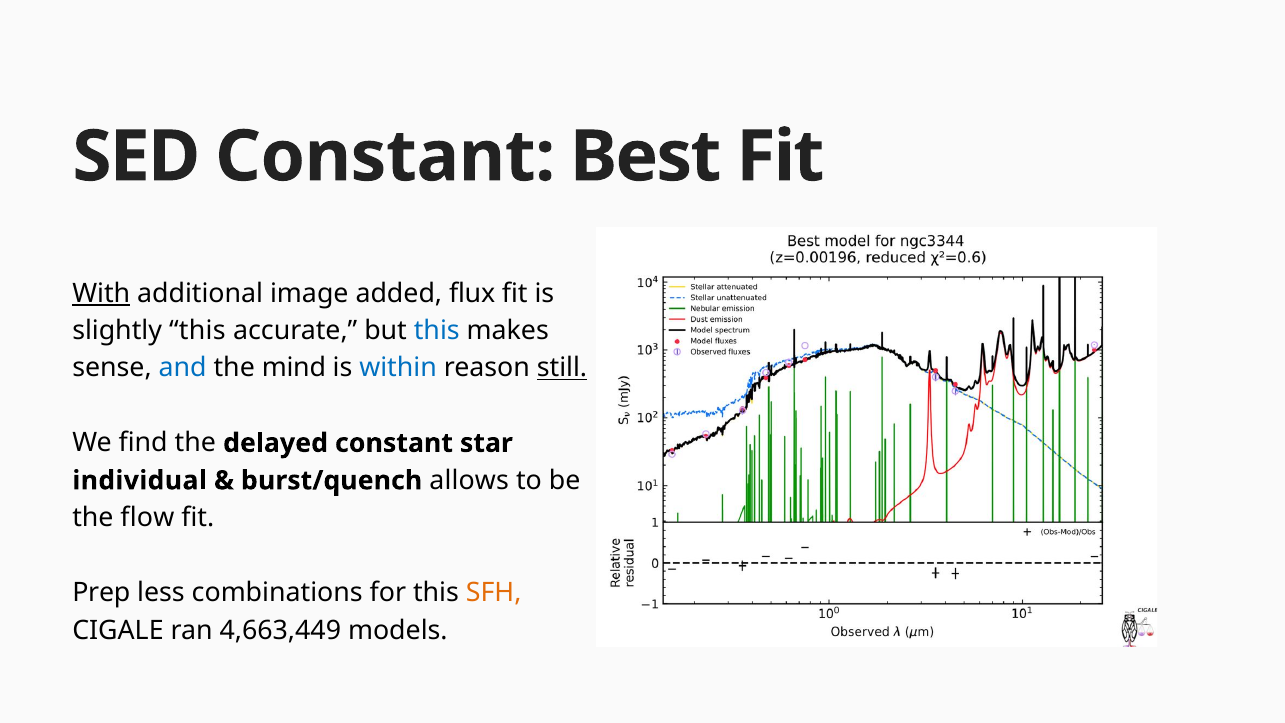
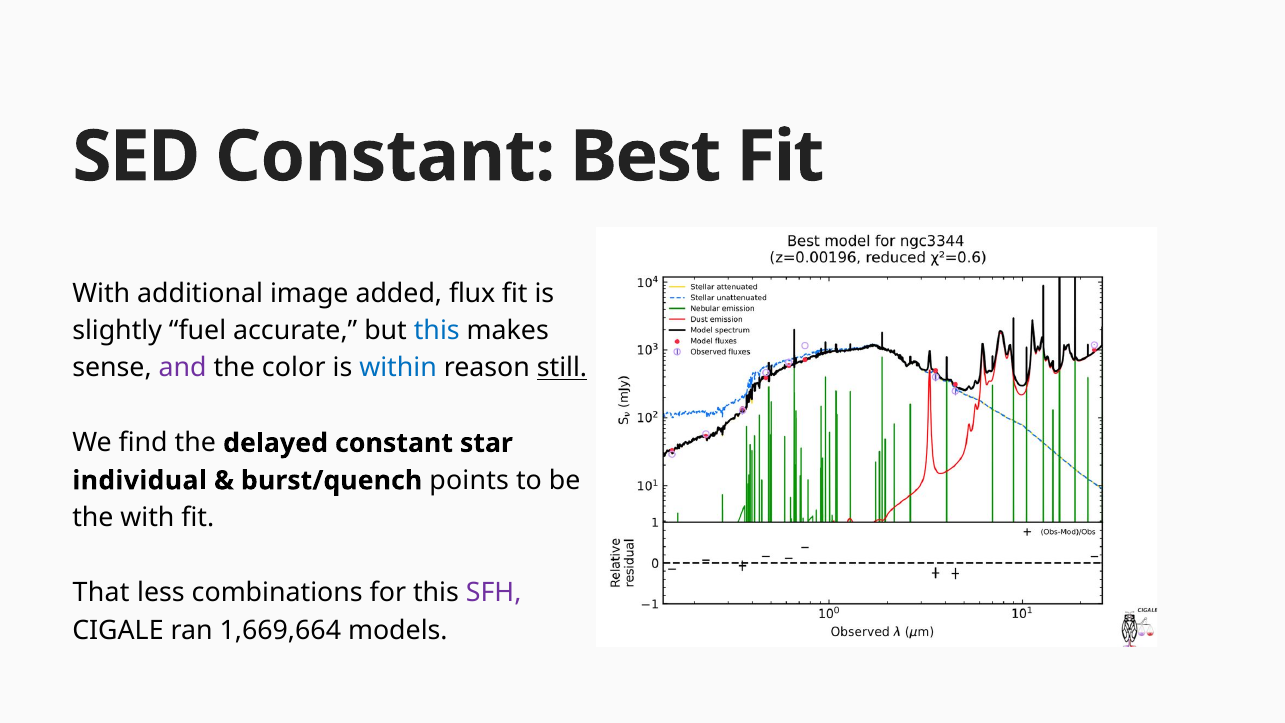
With at (101, 293) underline: present -> none
slightly this: this -> fuel
and colour: blue -> purple
mind: mind -> color
allows: allows -> points
the flow: flow -> with
Prep: Prep -> That
SFH colour: orange -> purple
4,663,449: 4,663,449 -> 1,669,664
